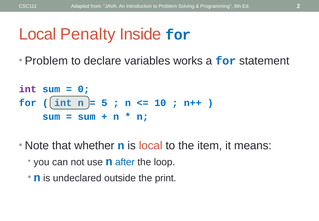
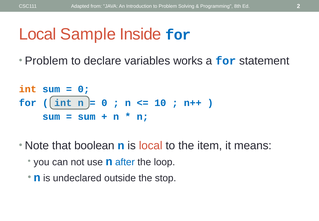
Penalty: Penalty -> Sample
int at (28, 89) colour: purple -> orange
5 at (104, 103): 5 -> 0
whether: whether -> boolean
print: print -> stop
